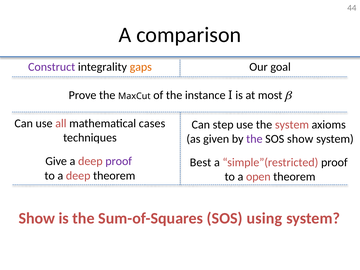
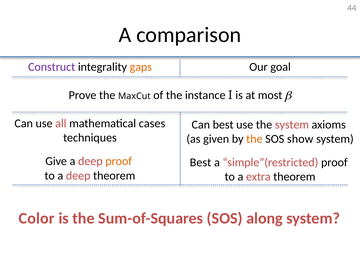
Can step: step -> best
the at (254, 139) colour: purple -> orange
proof at (119, 161) colour: purple -> orange
open: open -> extra
Show at (37, 218): Show -> Color
using: using -> along
